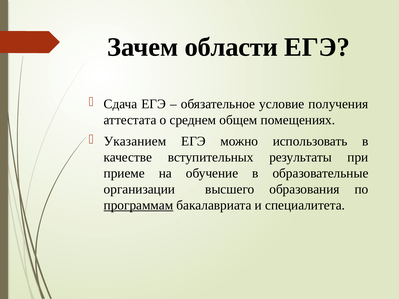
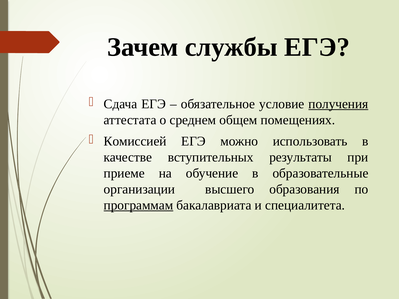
области: области -> службы
получения underline: none -> present
Указанием: Указанием -> Комиссией
